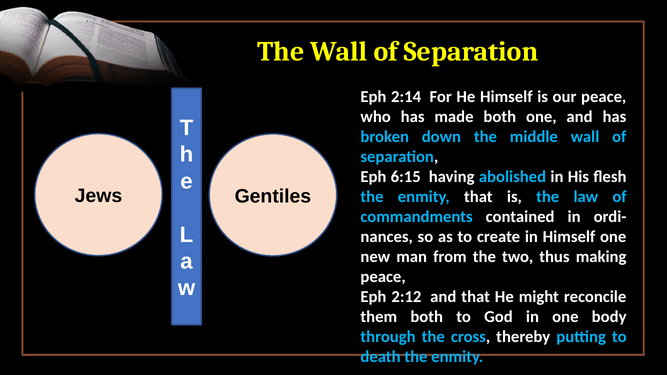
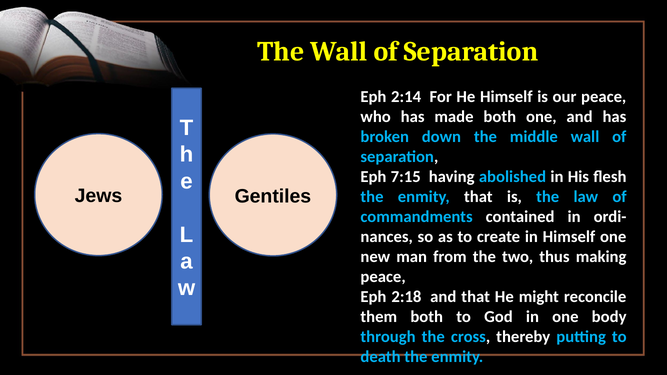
6:15: 6:15 -> 7:15
2:12: 2:12 -> 2:18
